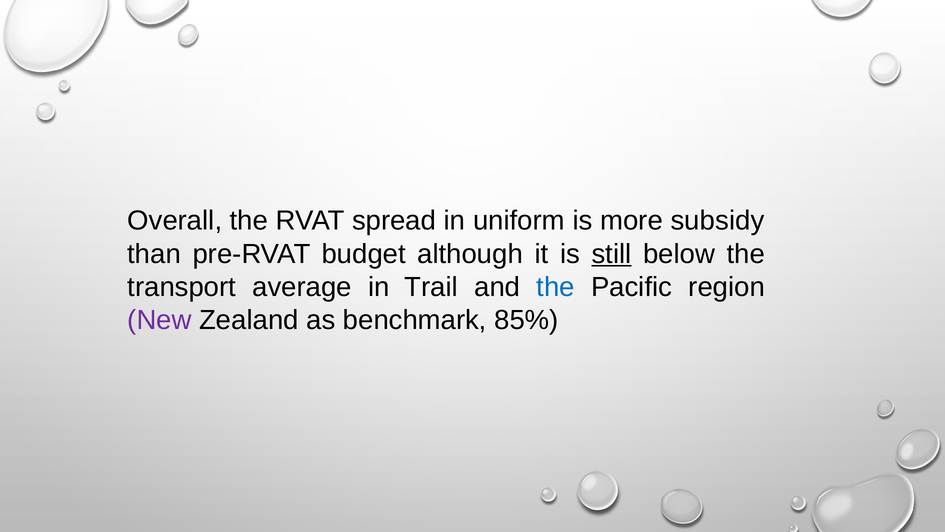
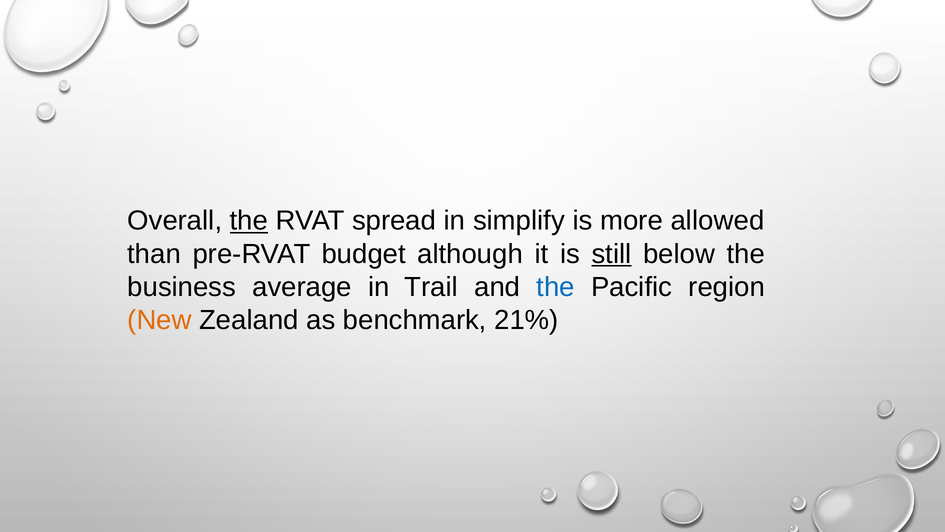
the at (249, 221) underline: none -> present
uniform: uniform -> simplify
subsidy: subsidy -> allowed
transport: transport -> business
New colour: purple -> orange
85%: 85% -> 21%
